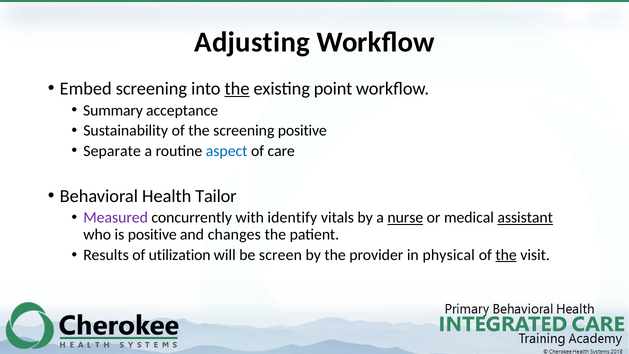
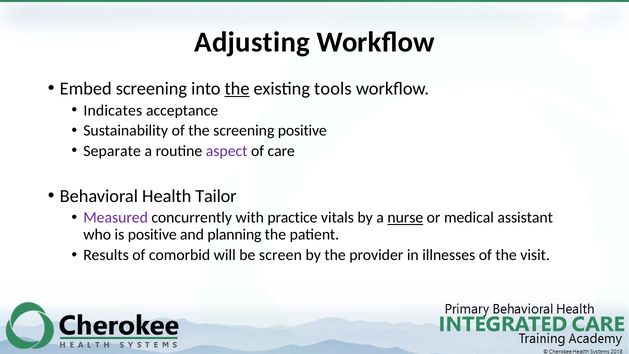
point: point -> tools
Summary: Summary -> Indicates
aspect colour: blue -> purple
identify: identify -> practice
assistant underline: present -> none
changes: changes -> planning
utilization: utilization -> comorbid
physical: physical -> illnesses
the at (506, 255) underline: present -> none
